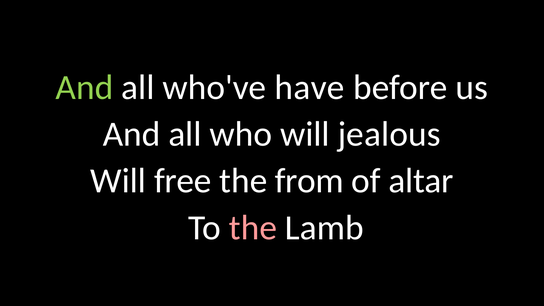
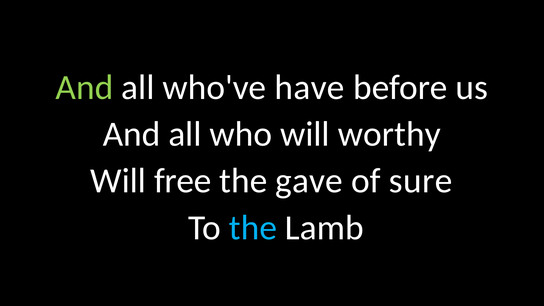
jealous: jealous -> worthy
from: from -> gave
altar: altar -> sure
the at (253, 228) colour: pink -> light blue
